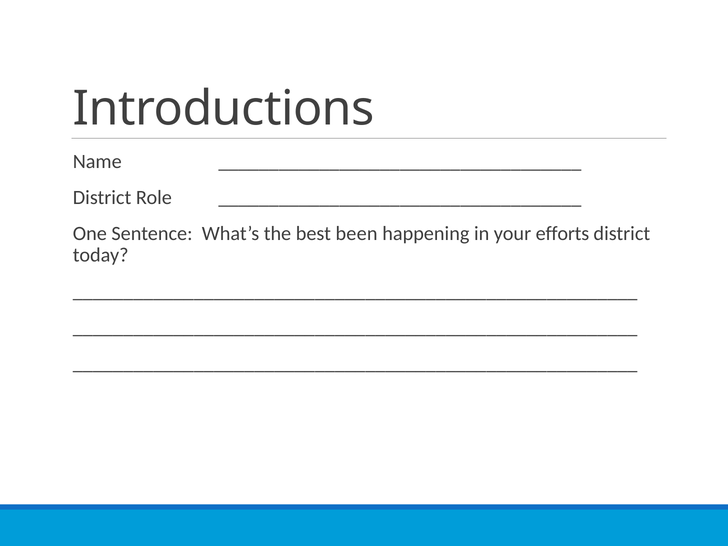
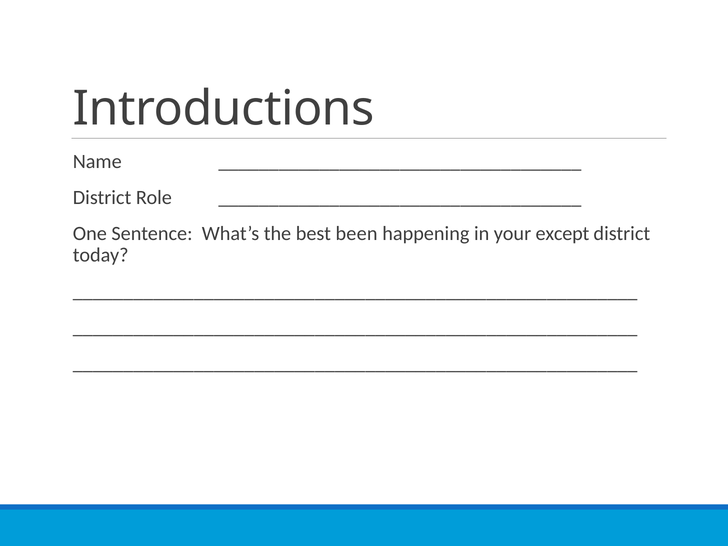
efforts: efforts -> except
